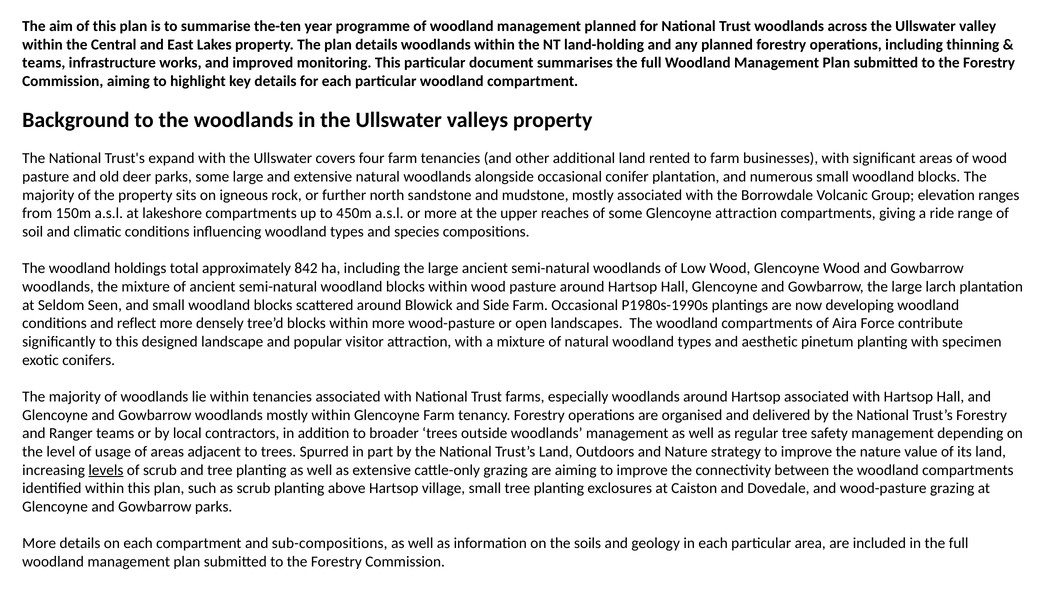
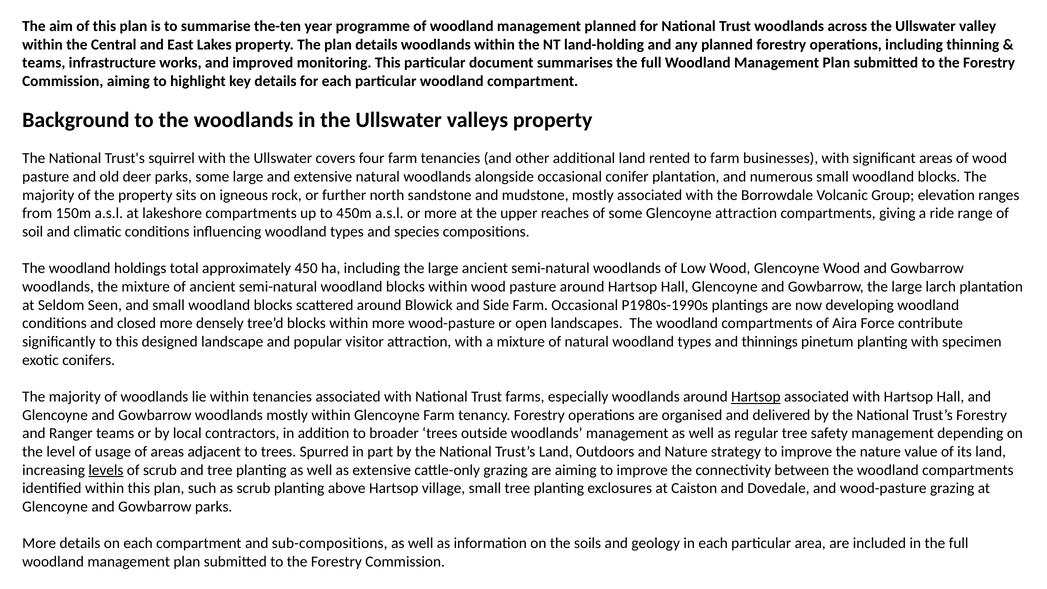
expand: expand -> squirrel
842: 842 -> 450
reflect: reflect -> closed
aesthetic: aesthetic -> thinnings
Hartsop at (756, 397) underline: none -> present
